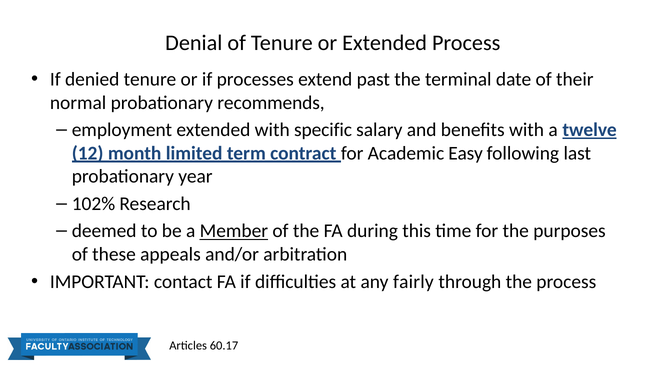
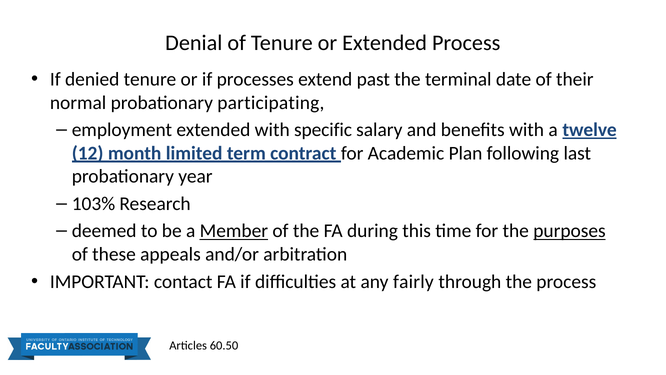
recommends: recommends -> participating
Easy: Easy -> Plan
102%: 102% -> 103%
purposes underline: none -> present
60.17: 60.17 -> 60.50
